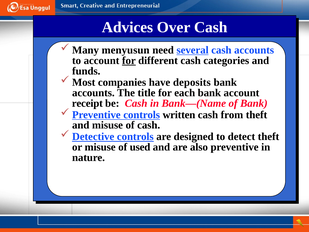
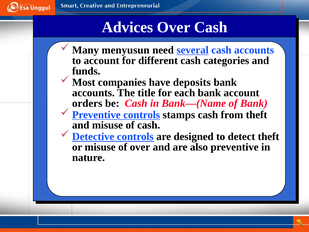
for at (129, 60) underline: present -> none
receipt: receipt -> orders
written: written -> stamps
of used: used -> over
